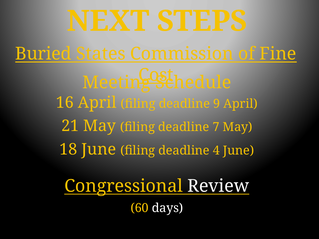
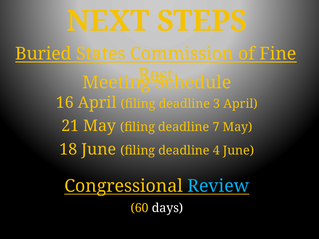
Cost: Cost -> Rest
9: 9 -> 3
Review colour: white -> light blue
